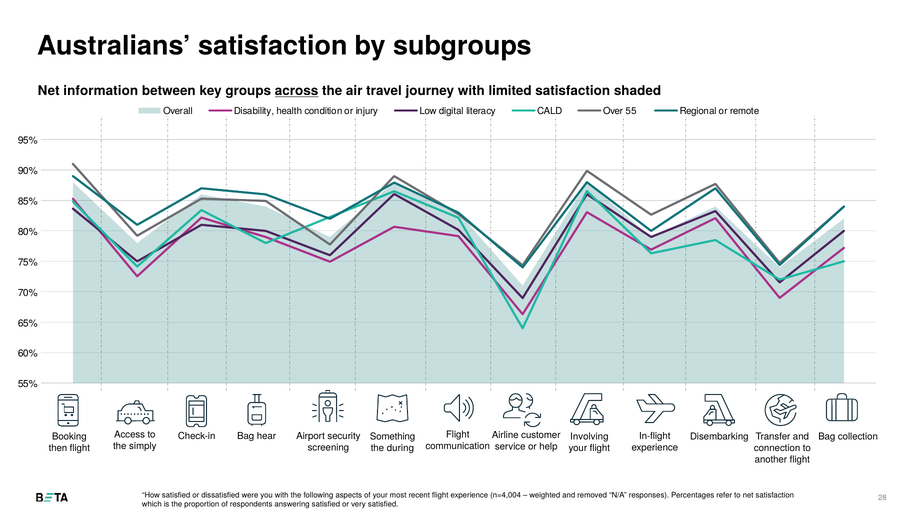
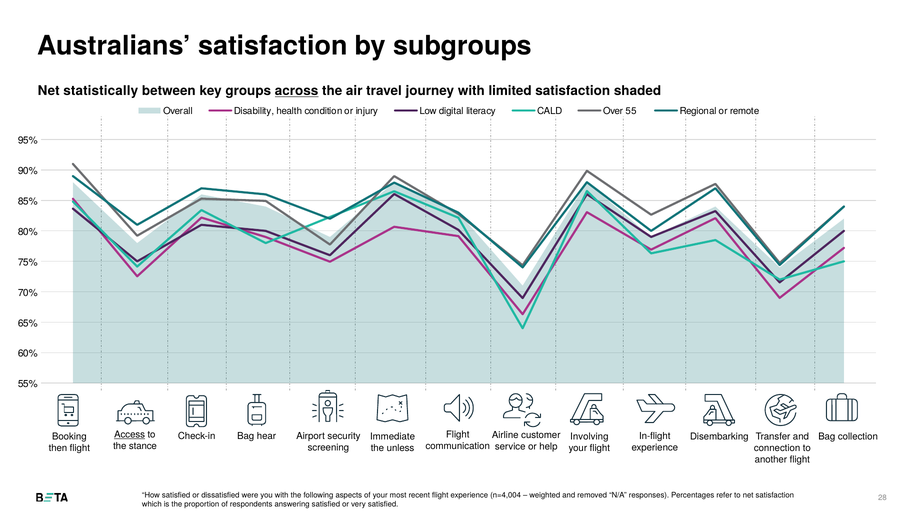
information: information -> statistically
Access underline: none -> present
Something: Something -> Immediate
simply: simply -> stance
during: during -> unless
